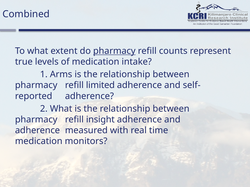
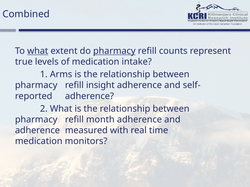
what at (38, 51) underline: none -> present
limited: limited -> insight
insight: insight -> month
